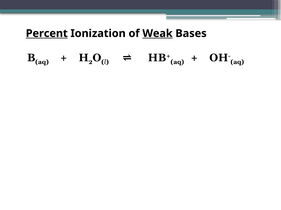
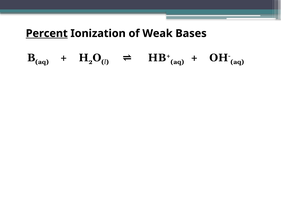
Weak underline: present -> none
